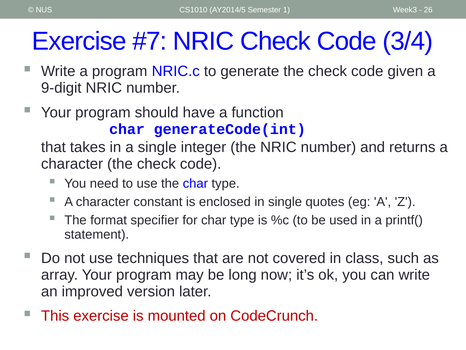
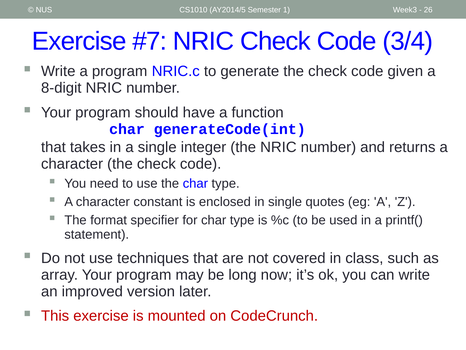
9-digit: 9-digit -> 8-digit
